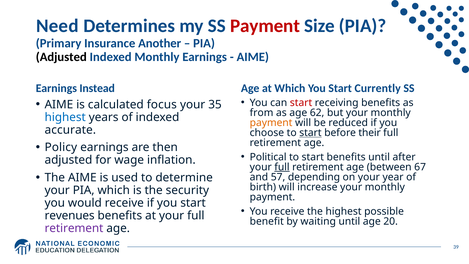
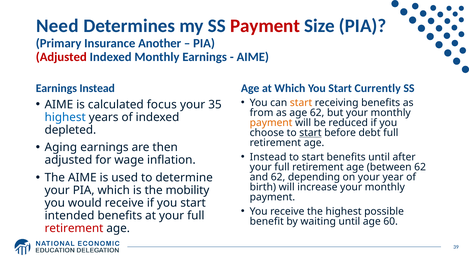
Adjusted at (61, 57) colour: black -> red
start at (301, 103) colour: red -> orange
accurate: accurate -> depleted
their: their -> debt
Policy: Policy -> Aging
Political at (268, 157): Political -> Instead
full at (282, 167) underline: present -> none
between 67: 67 -> 62
and 57: 57 -> 62
security: security -> mobility
revenues: revenues -> intended
20: 20 -> 60
retirement at (74, 228) colour: purple -> red
